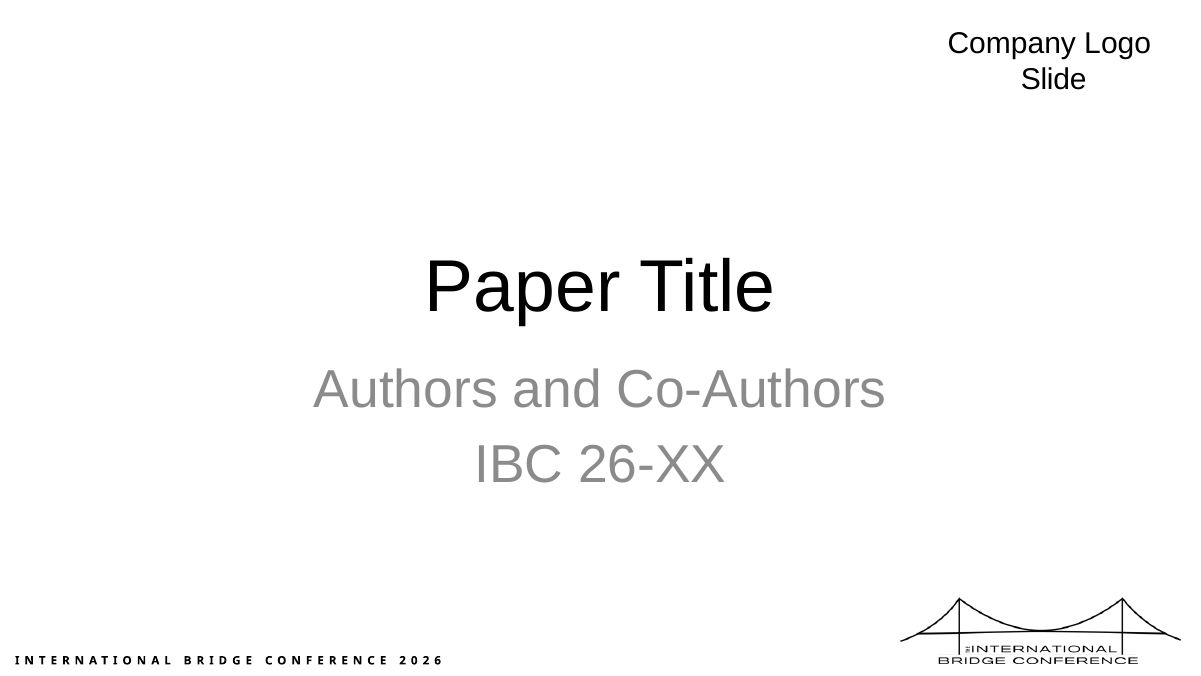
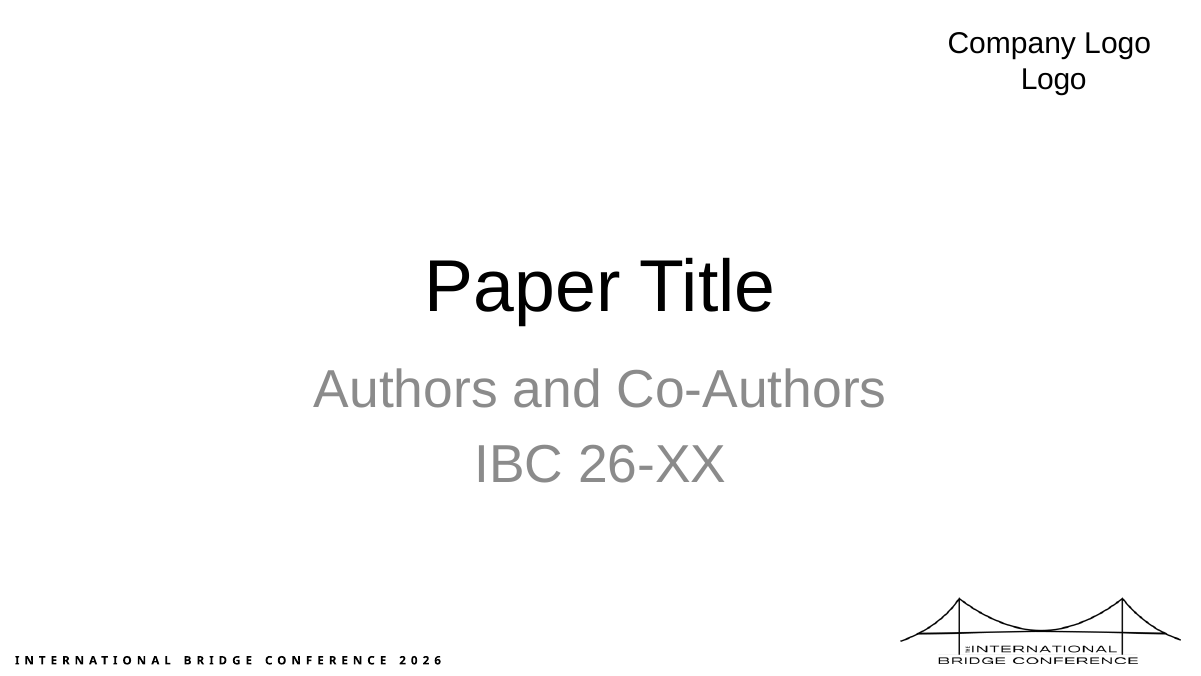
Slide at (1054, 80): Slide -> Logo
